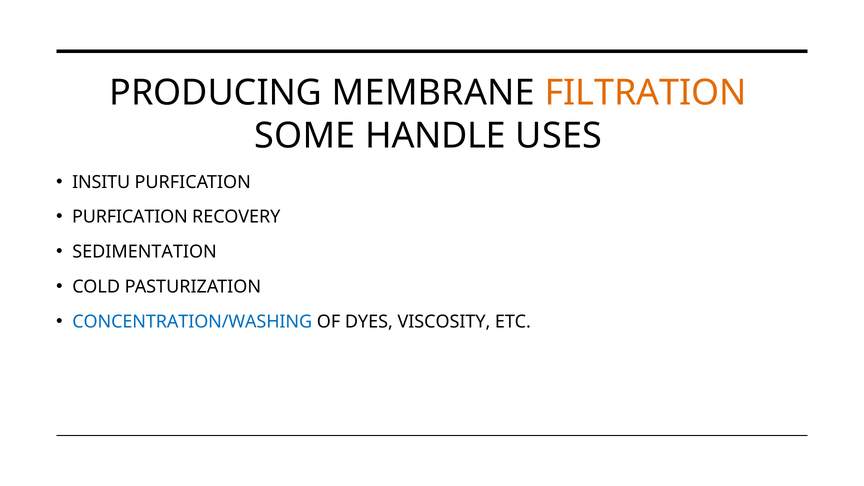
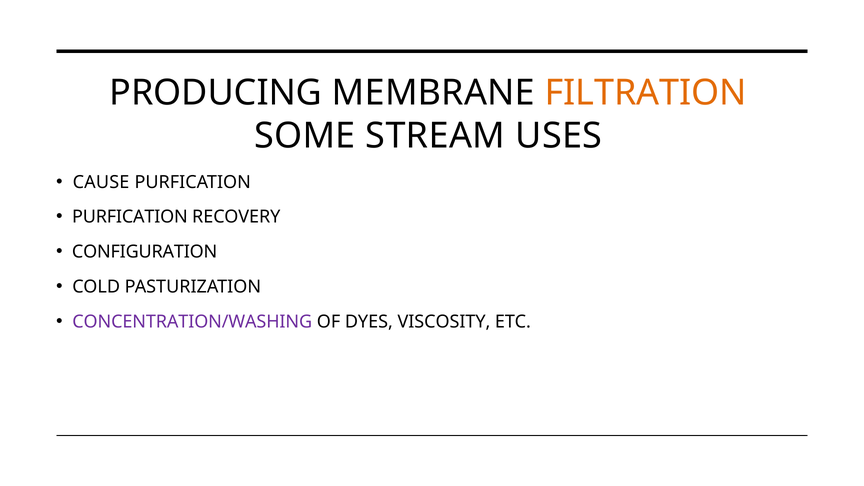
HANDLE: HANDLE -> STREAM
INSITU: INSITU -> CAUSE
SEDIMENTATION: SEDIMENTATION -> CONFIGURATION
CONCENTRATION/WASHING colour: blue -> purple
